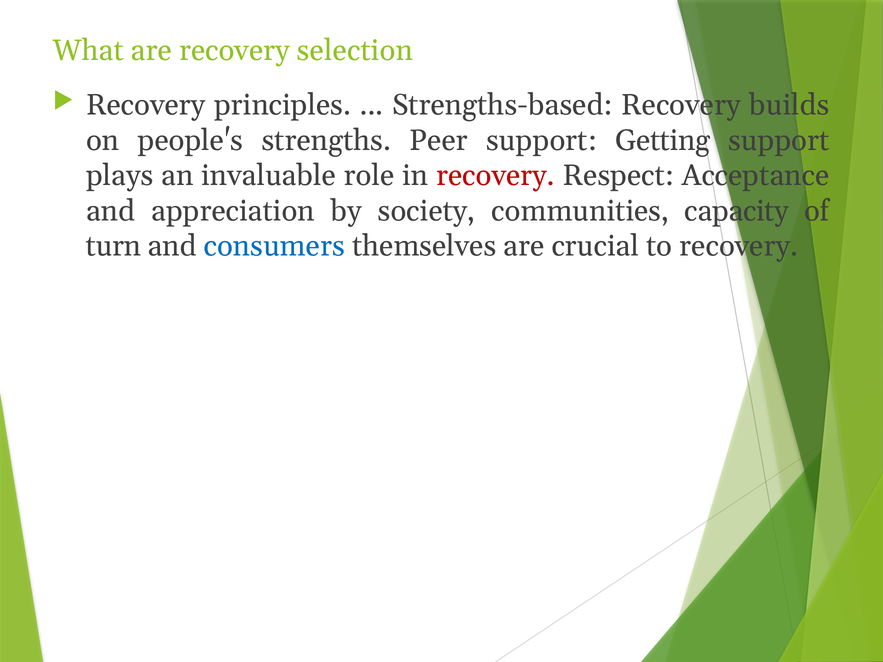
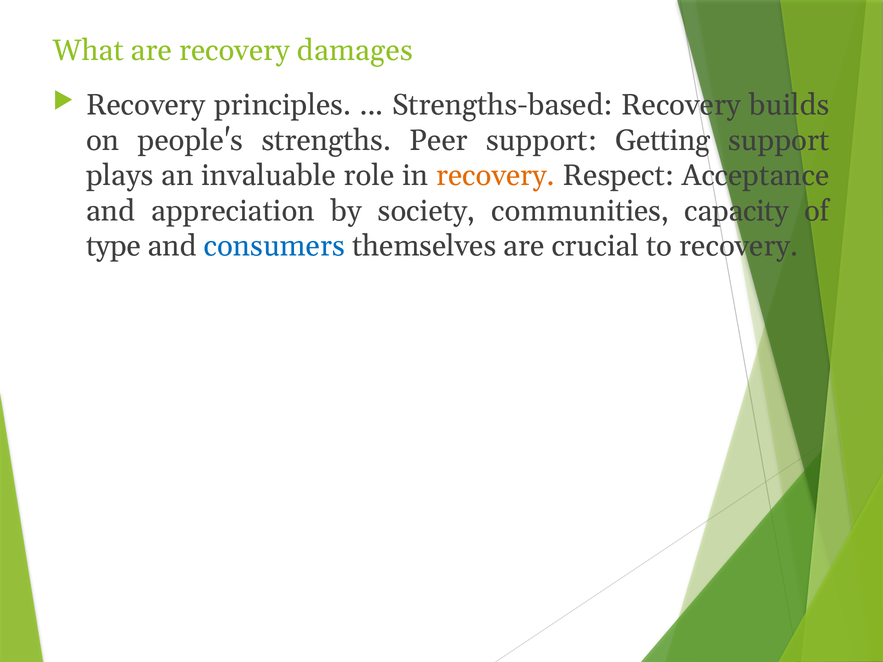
selection: selection -> damages
recovery at (496, 176) colour: red -> orange
turn: turn -> type
